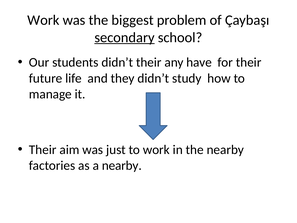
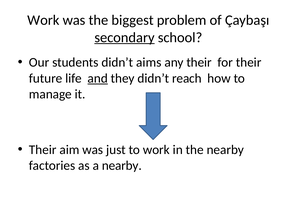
didn’t their: their -> aims
any have: have -> their
and underline: none -> present
study: study -> reach
